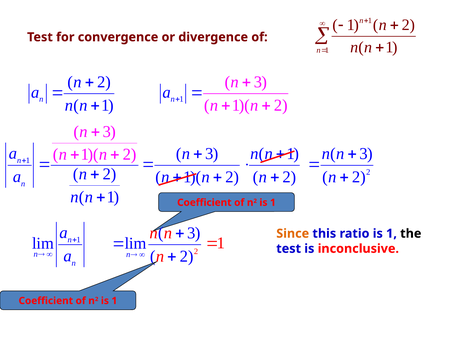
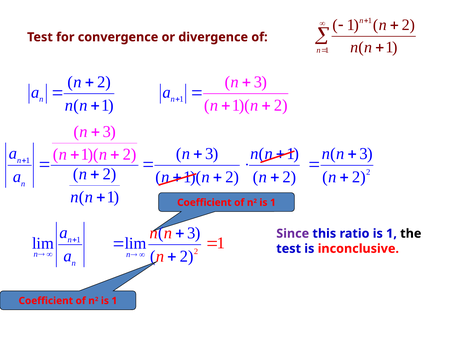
Since colour: orange -> purple
